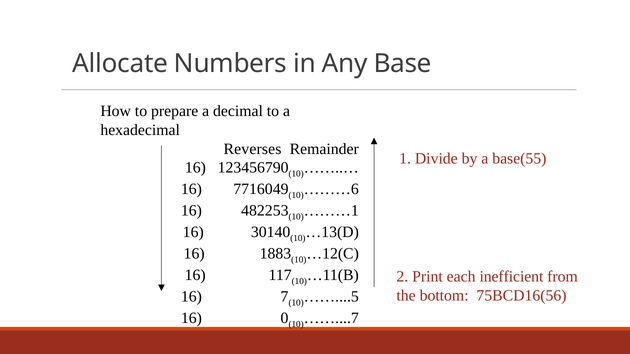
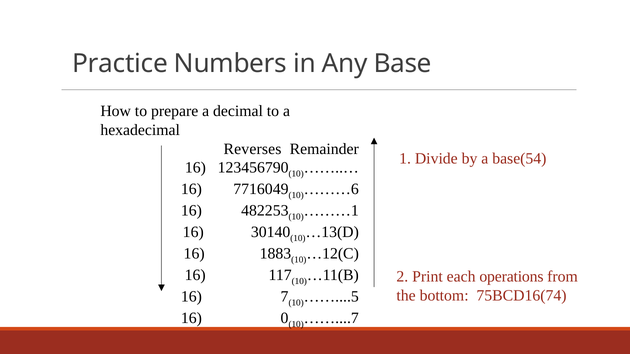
Allocate: Allocate -> Practice
base(55: base(55 -> base(54
inefficient: inefficient -> operations
75BCD16(56: 75BCD16(56 -> 75BCD16(74
